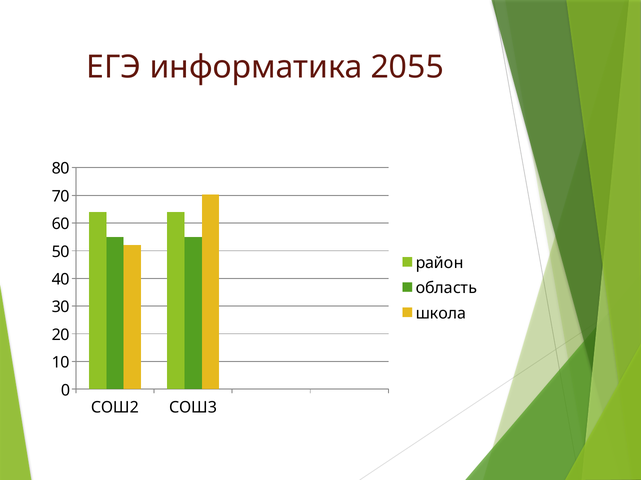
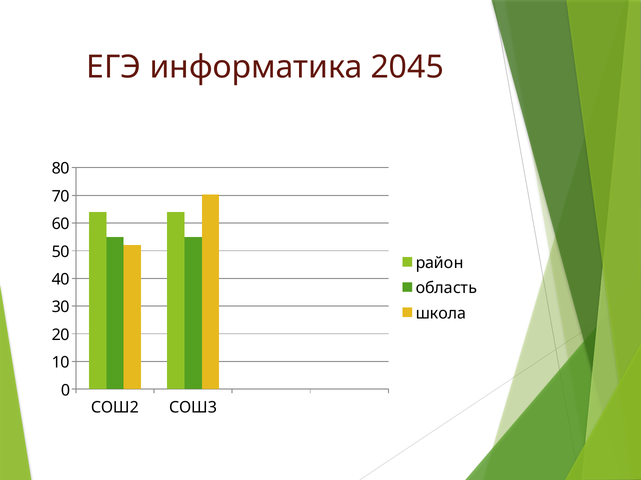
2055: 2055 -> 2045
